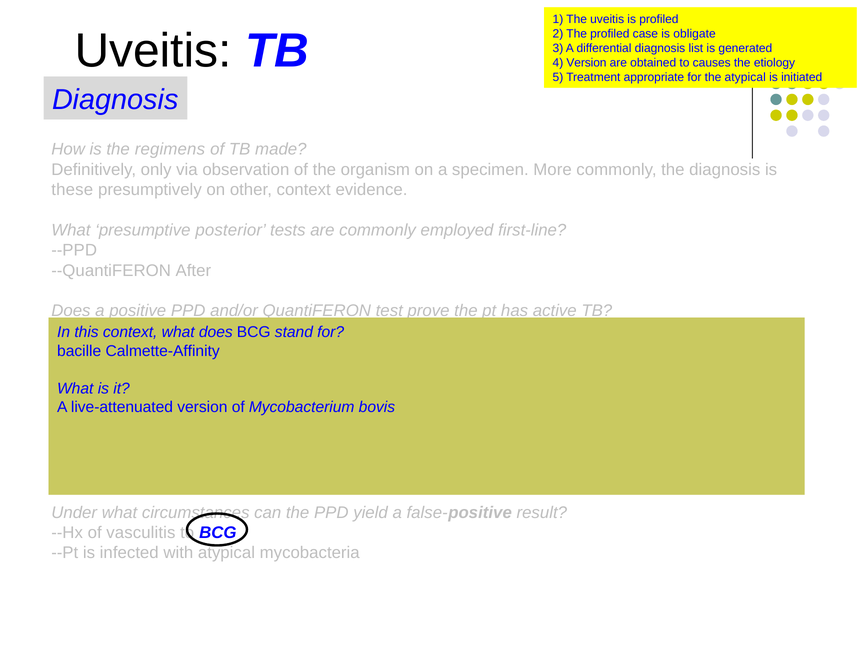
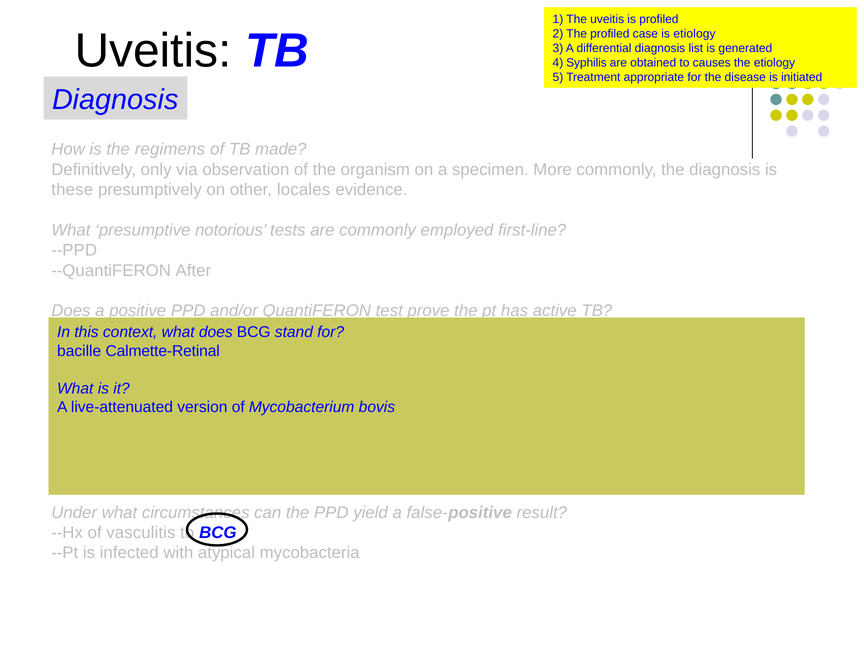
is obligate: obligate -> etiology
4 Version: Version -> Syphilis
the atypical: atypical -> disease
other context: context -> locales
posterior: posterior -> notorious
Calmette-Affinity: Calmette-Affinity -> Calmette-Retinal
